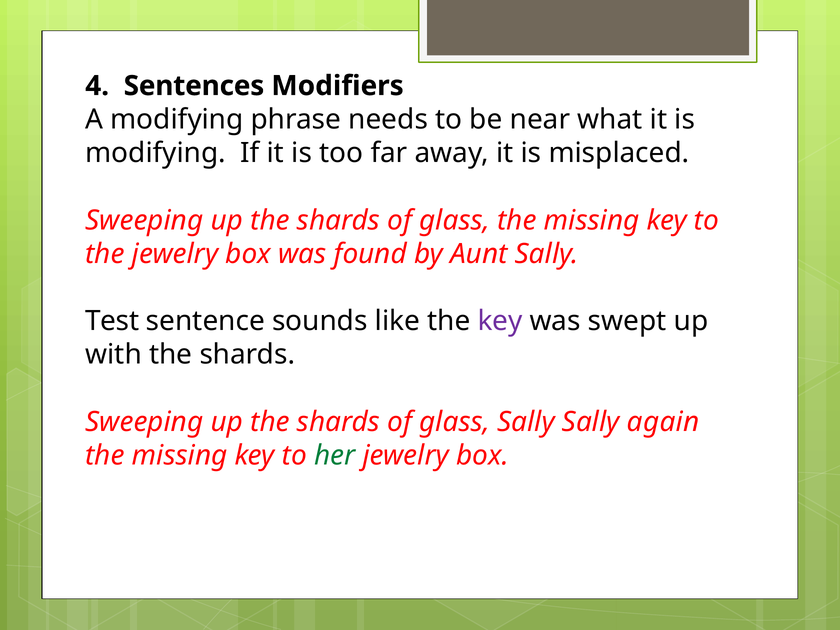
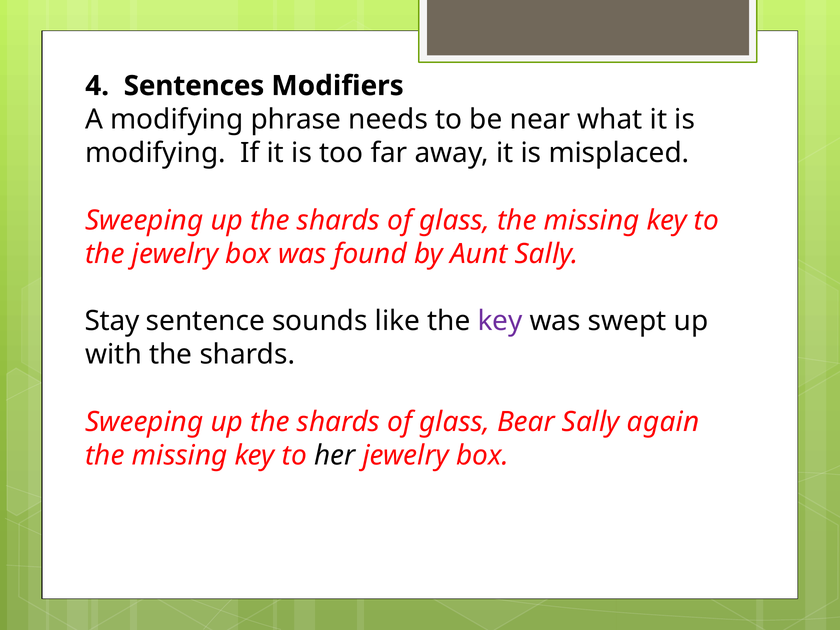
Test: Test -> Stay
glass Sally: Sally -> Bear
her colour: green -> black
